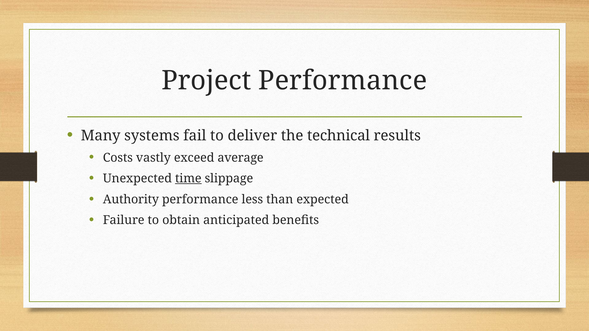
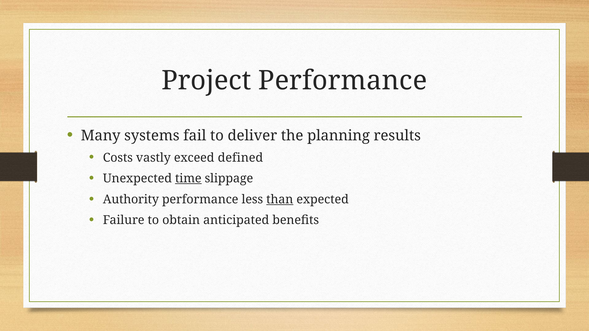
technical: technical -> planning
average: average -> defined
than underline: none -> present
